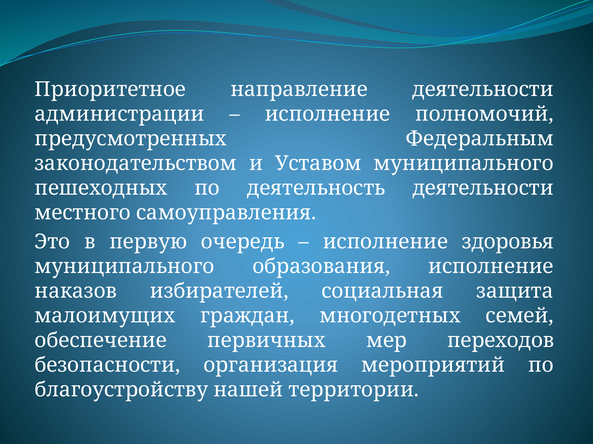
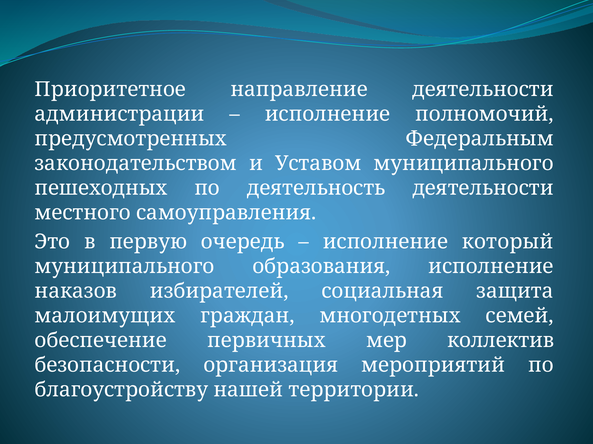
здоровья: здоровья -> который
переходов: переходов -> коллектив
